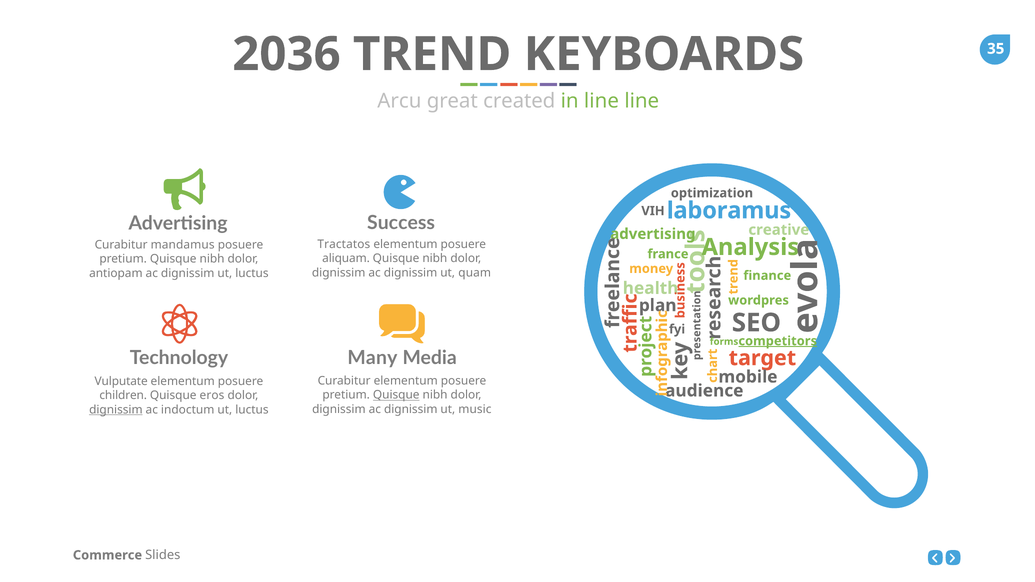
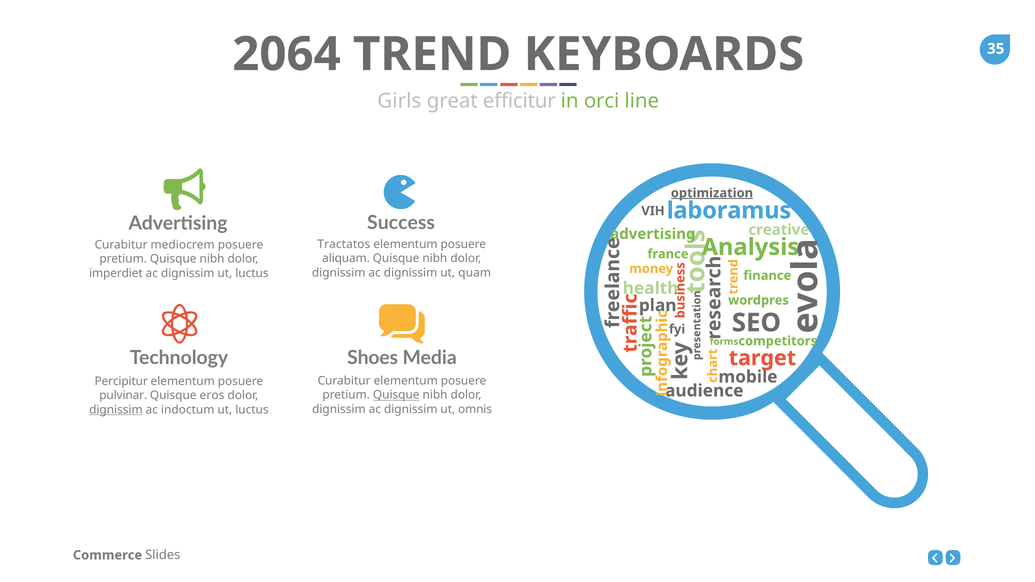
2036: 2036 -> 2064
Arcu: Arcu -> Girls
created: created -> efficitur
in line: line -> orci
optimization underline: none -> present
mandamus: mandamus -> mediocrem
antiopam: antiopam -> imperdiet
competitors underline: present -> none
Many: Many -> Shoes
Vulputate: Vulputate -> Percipitur
children: children -> pulvinar
music: music -> omnis
